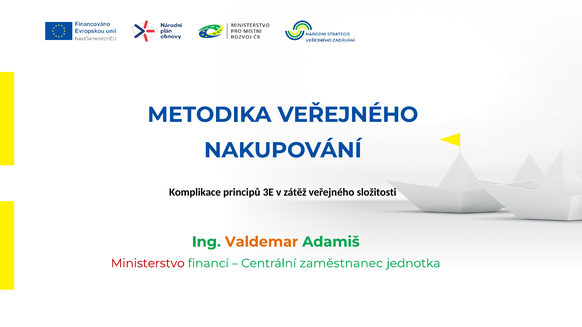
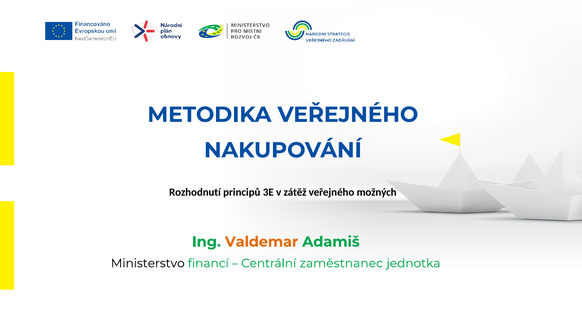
Komplikace: Komplikace -> Rozhodnutí
složitosti: složitosti -> možných
Ministerstvo colour: red -> black
